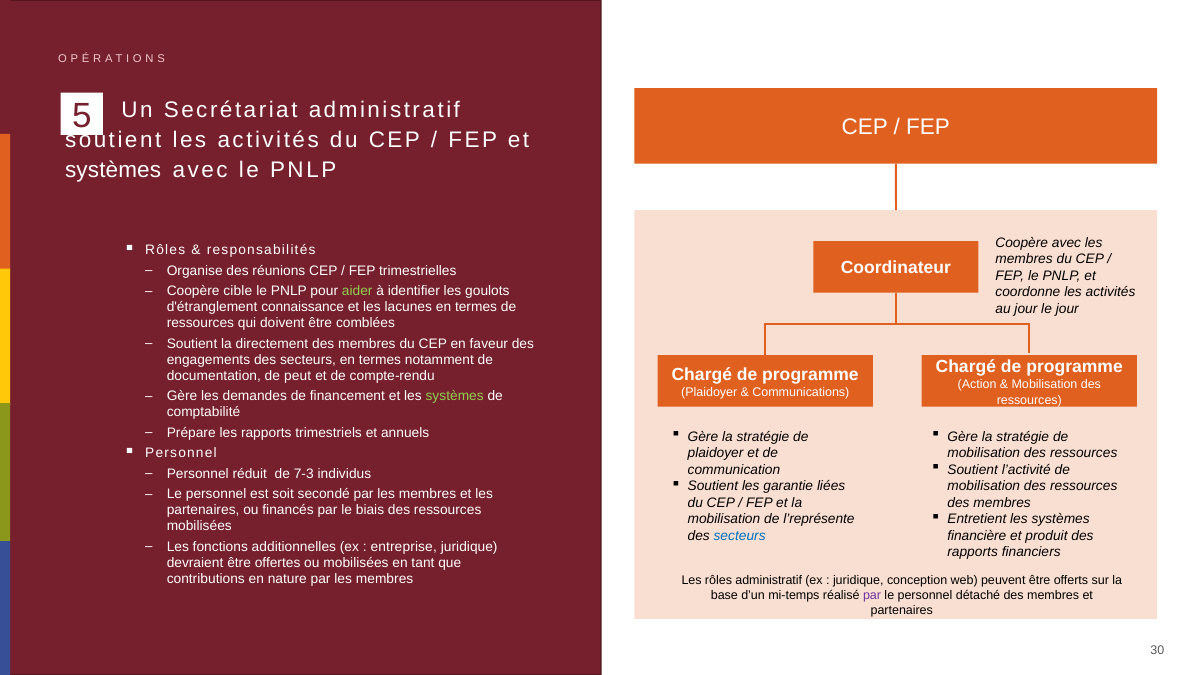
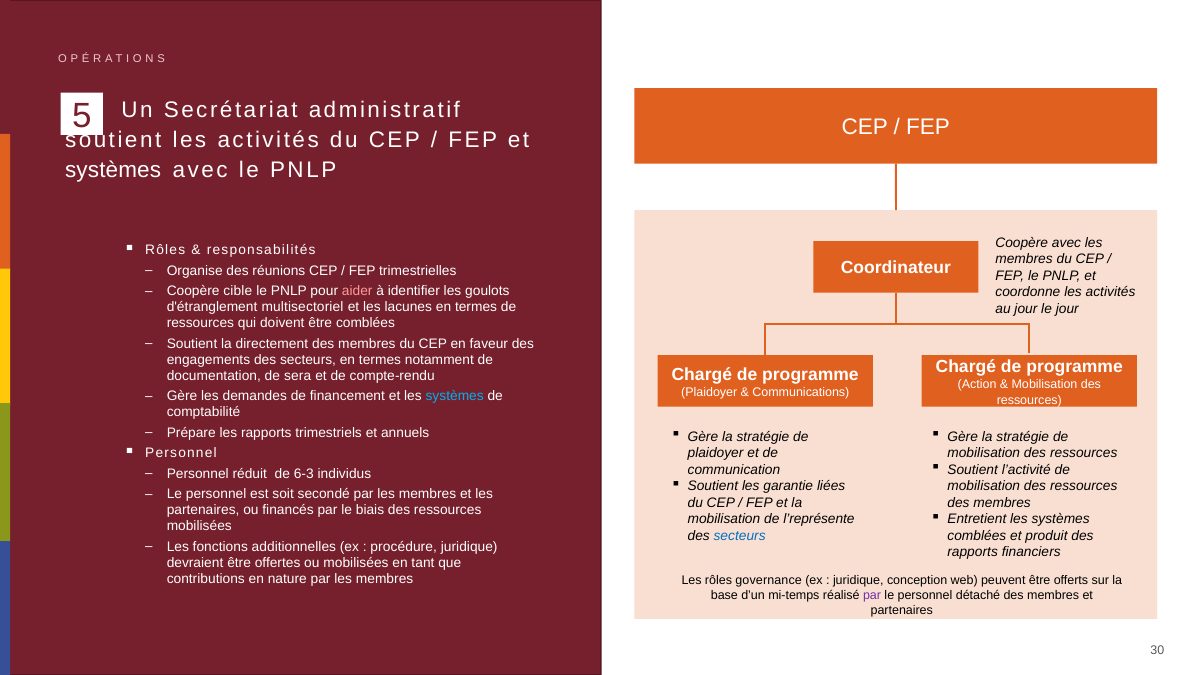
aider colour: light green -> pink
connaissance: connaissance -> multisectoriel
peut: peut -> sera
systèmes at (455, 396) colour: light green -> light blue
7-3: 7-3 -> 6-3
financière at (977, 536): financière -> comblées
entreprise: entreprise -> procédure
rôles administratif: administratif -> governance
